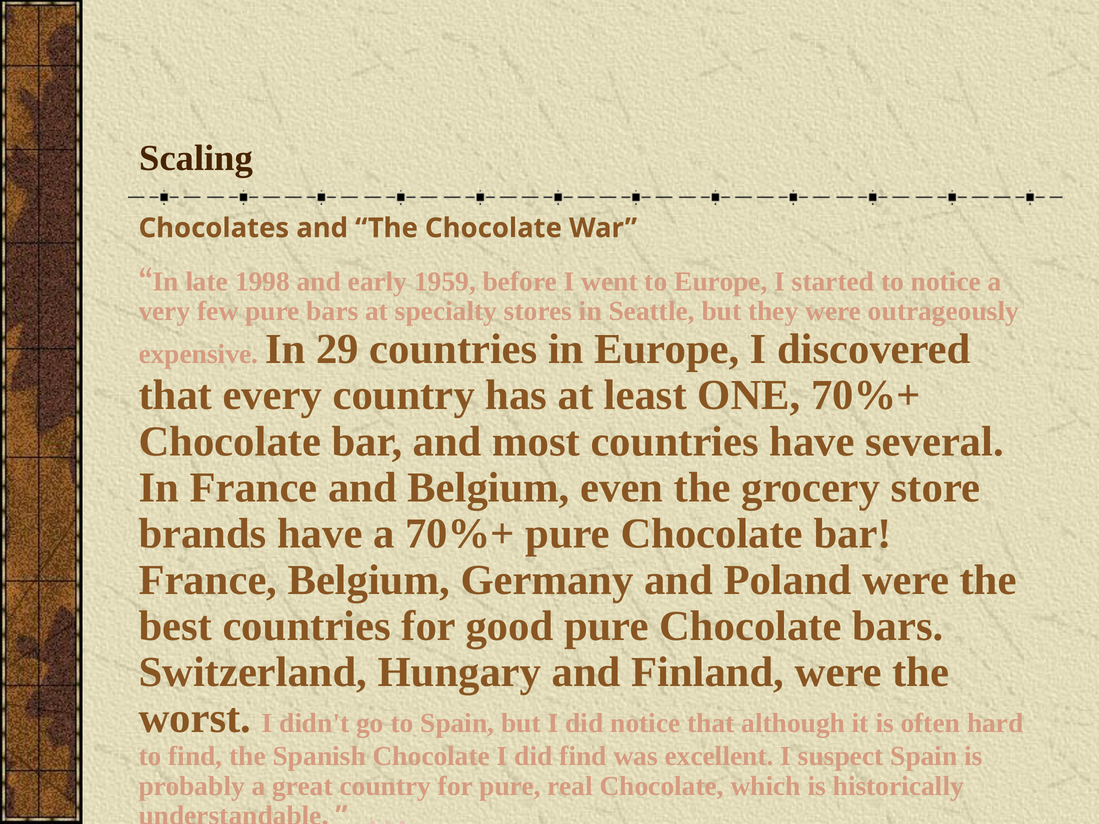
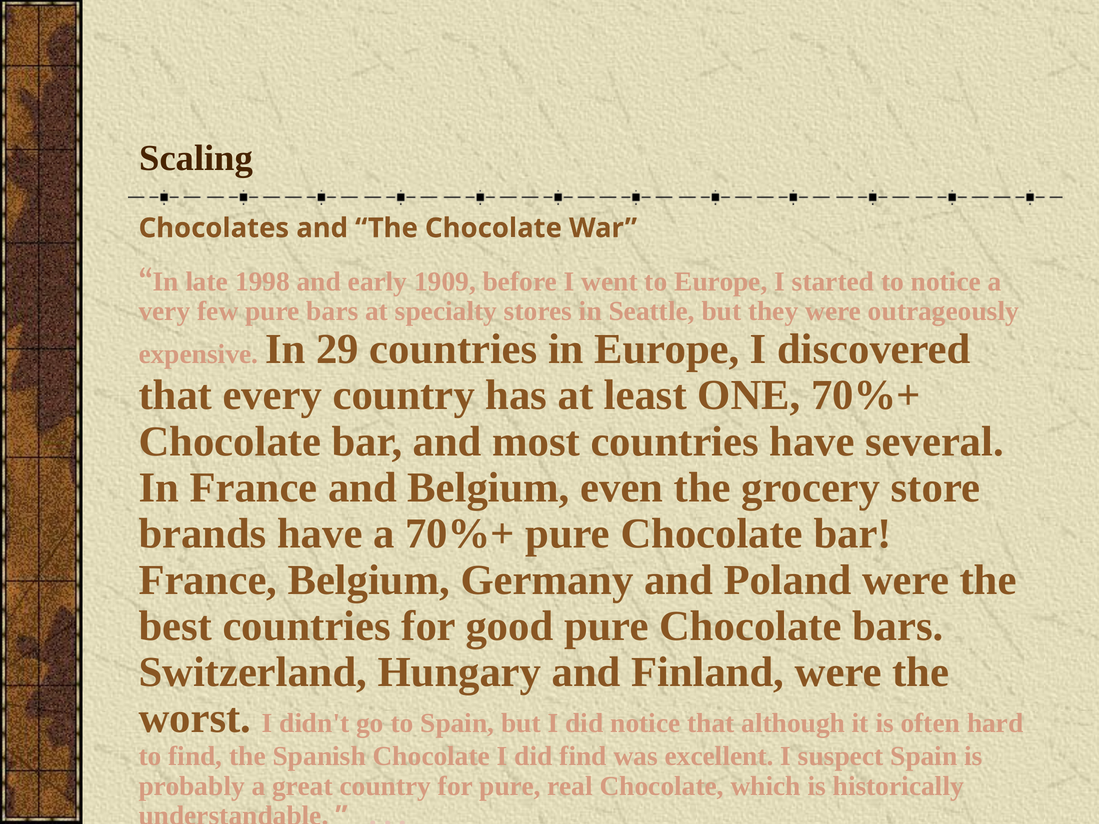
1959: 1959 -> 1909
